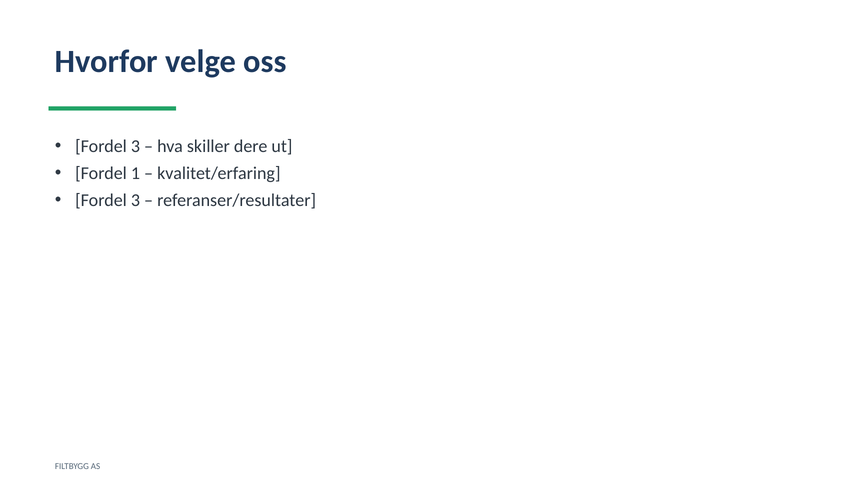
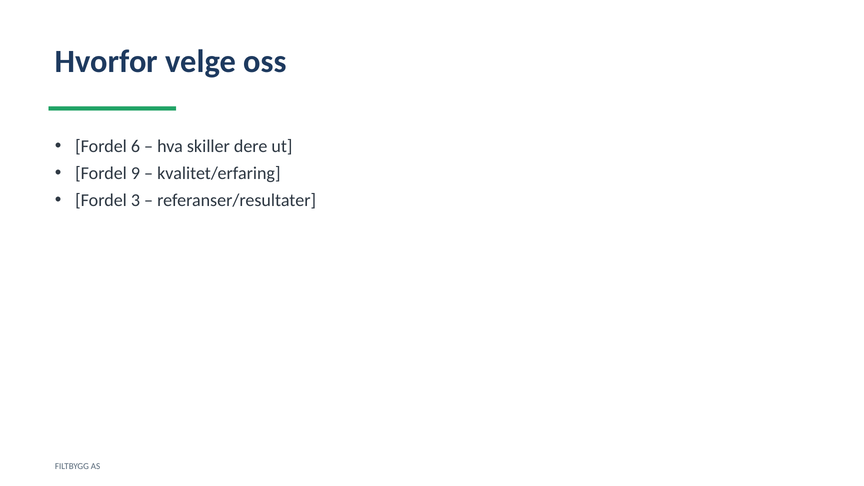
3 at (135, 146): 3 -> 6
1: 1 -> 9
